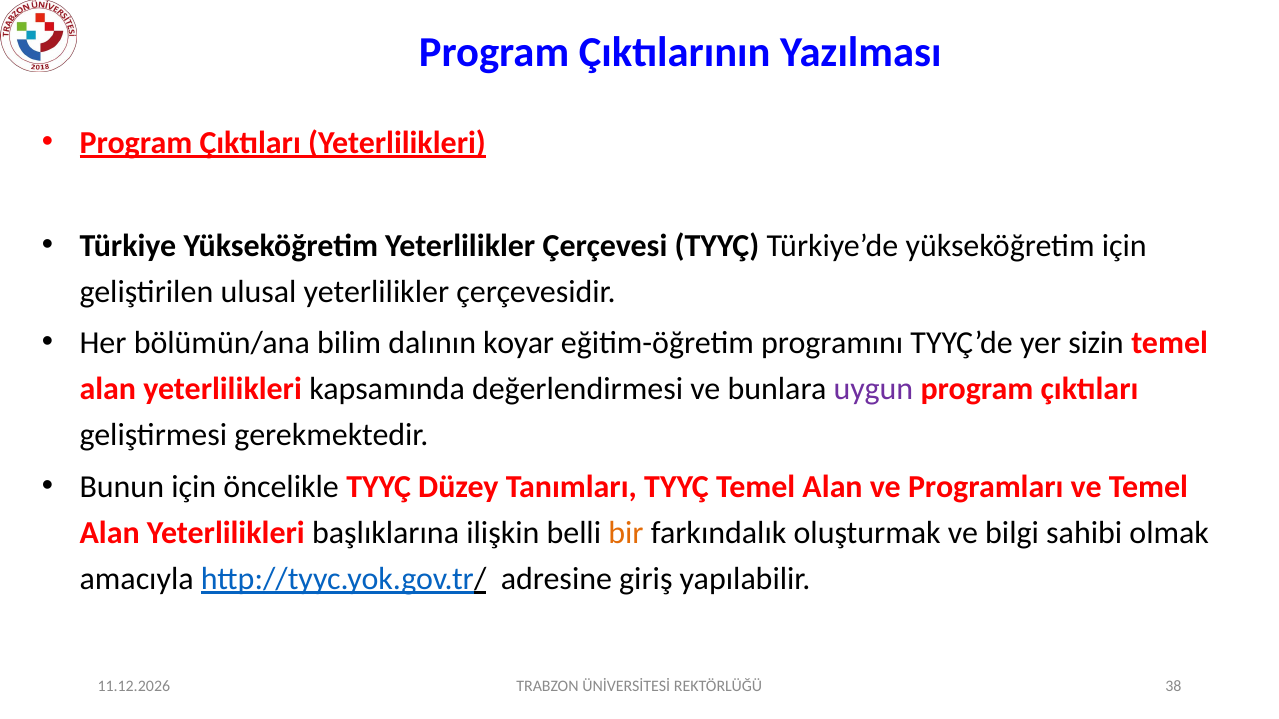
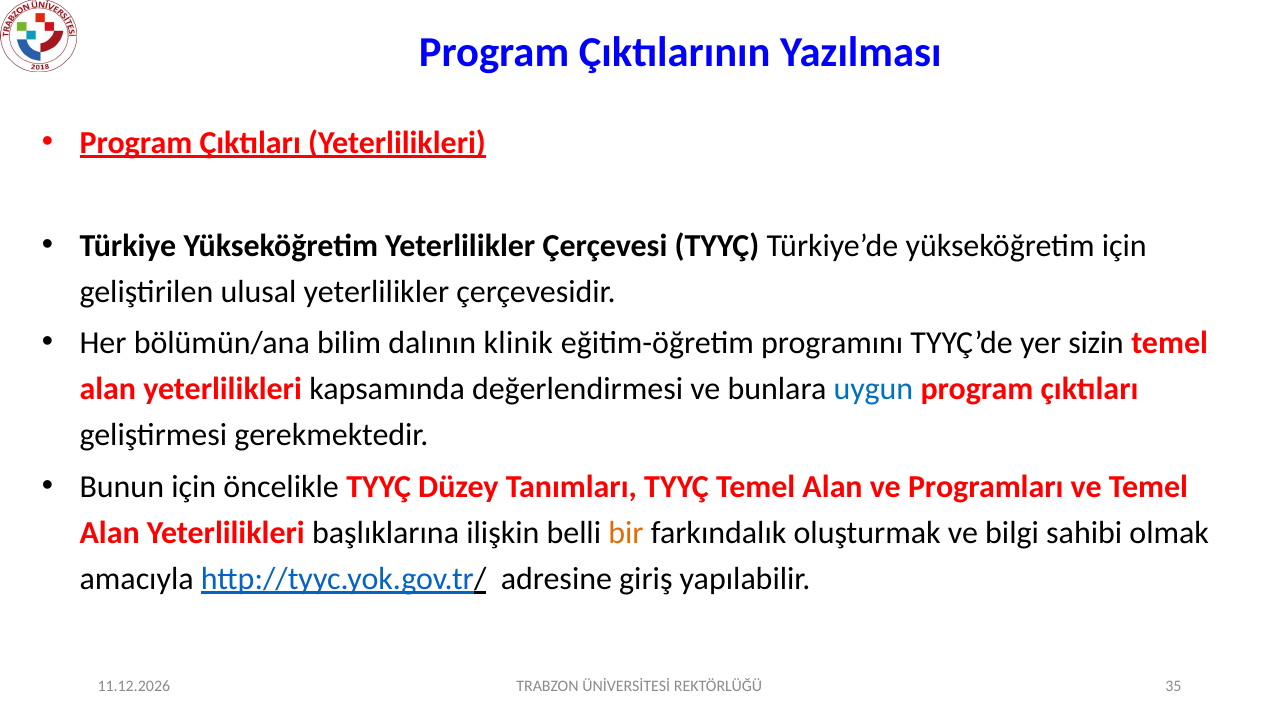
koyar: koyar -> klinik
uygun colour: purple -> blue
38: 38 -> 35
